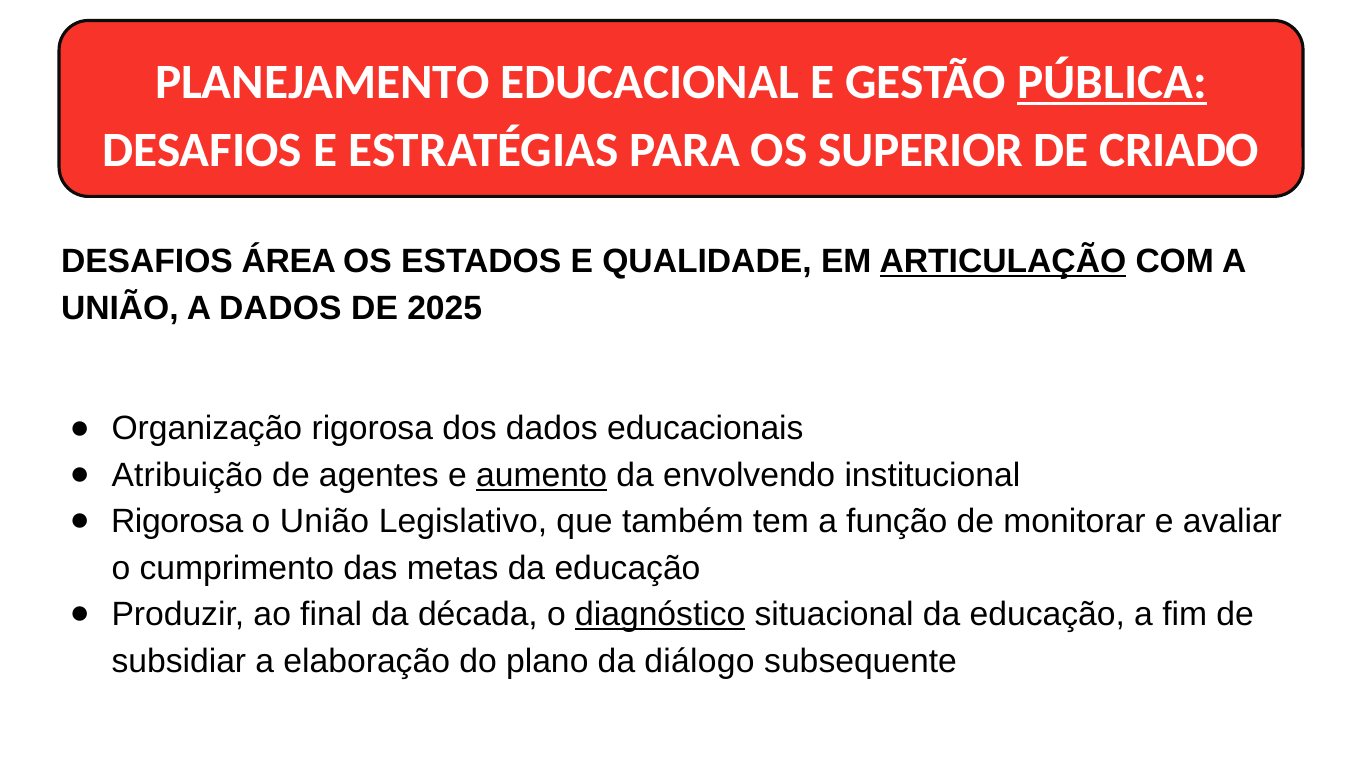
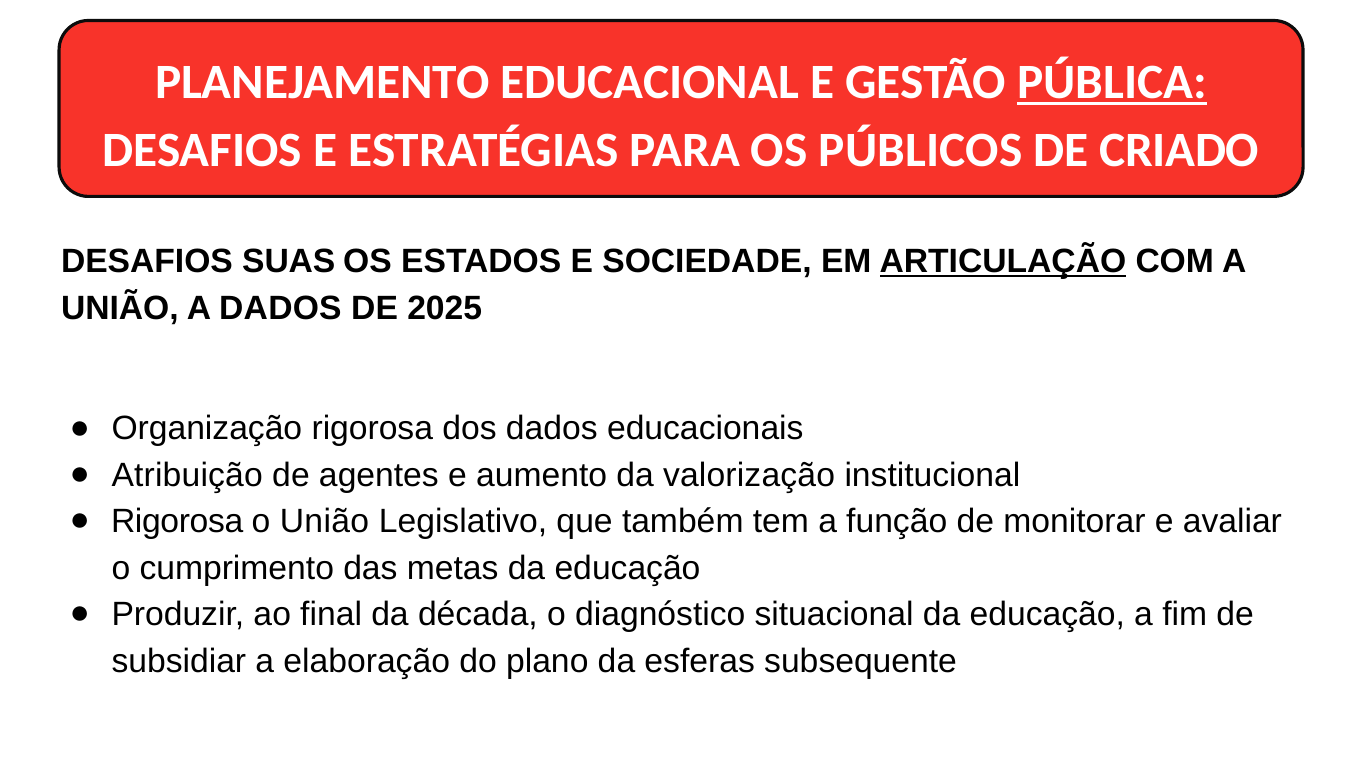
SUPERIOR: SUPERIOR -> PÚBLICOS
ÁREA: ÁREA -> SUAS
QUALIDADE: QUALIDADE -> SOCIEDADE
aumento underline: present -> none
envolvendo: envolvendo -> valorização
diagnóstico underline: present -> none
diálogo: diálogo -> esferas
